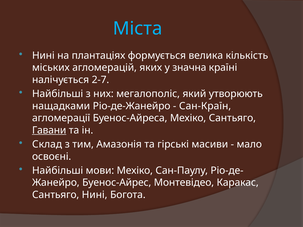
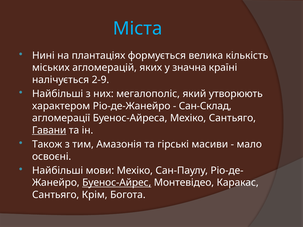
2-7: 2-7 -> 2-9
нащадками: нащадками -> характером
Сан-Країн: Сан-Країн -> Сан-Склад
Склад: Склад -> Також
Буенос-Айрес underline: none -> present
Сантьяго Нині: Нині -> Крім
